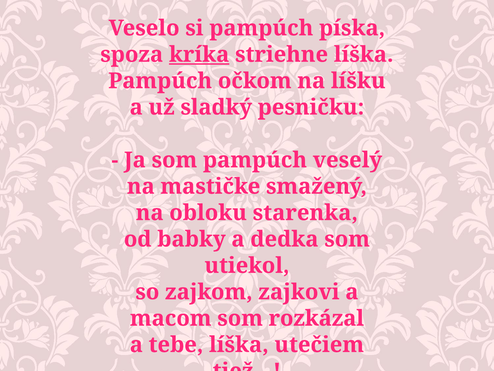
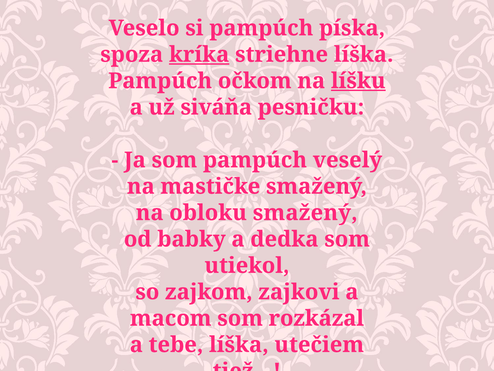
líšku underline: none -> present
sladký: sladký -> siváňa
obloku starenka: starenka -> smažený
